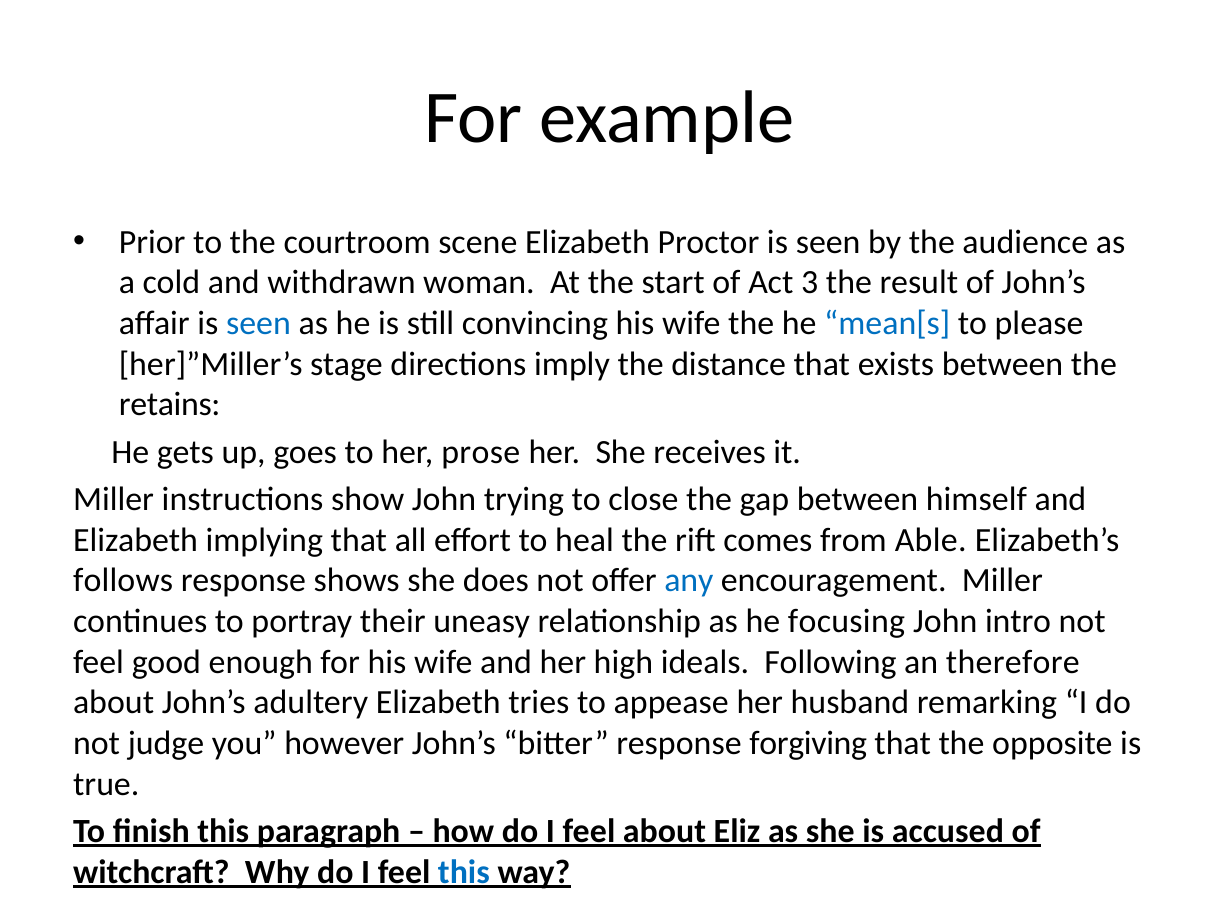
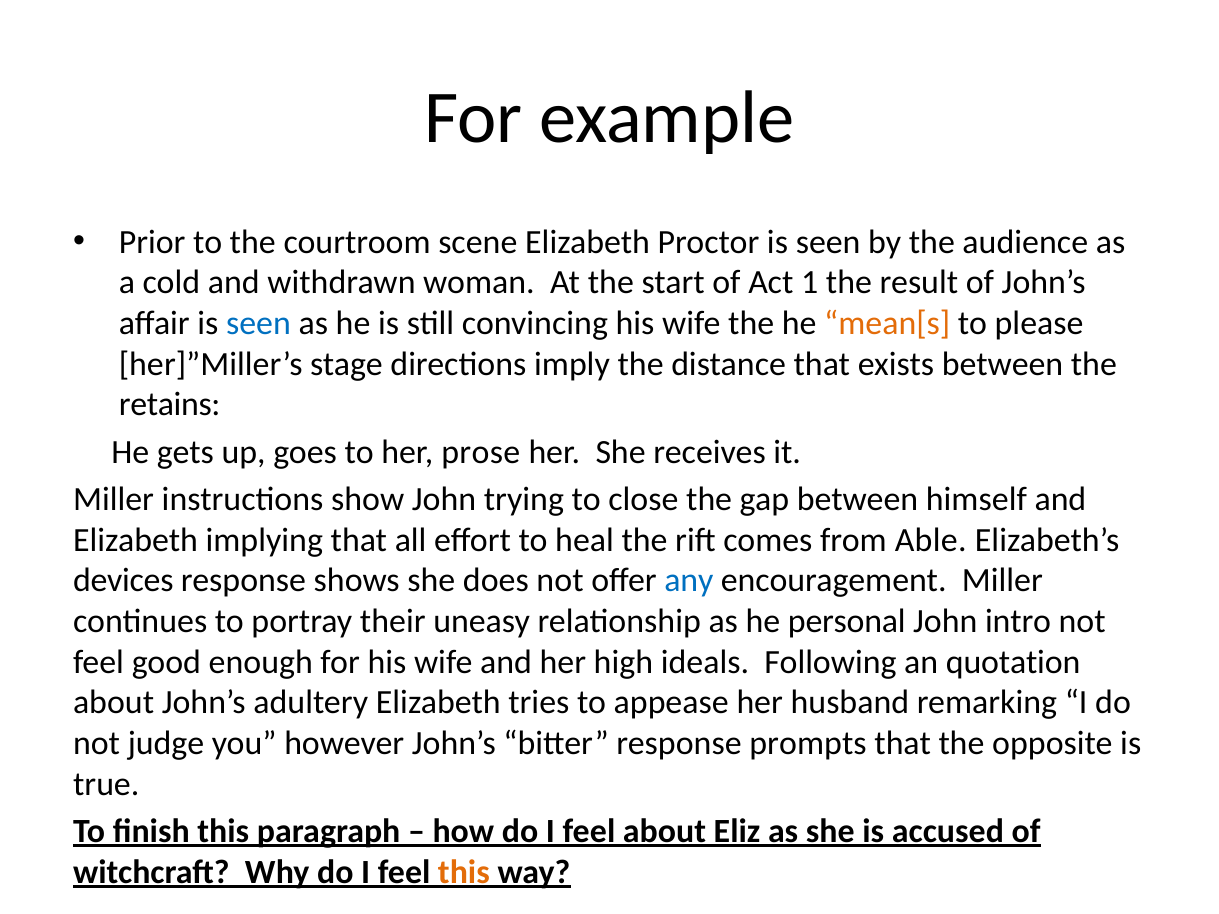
3: 3 -> 1
mean[s colour: blue -> orange
follows: follows -> devices
focusing: focusing -> personal
therefore: therefore -> quotation
forgiving: forgiving -> prompts
this at (464, 872) colour: blue -> orange
